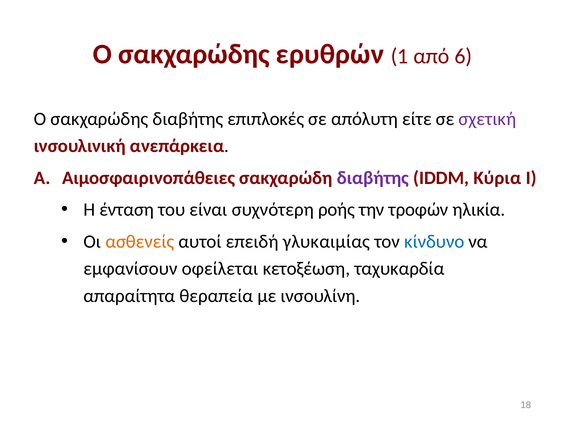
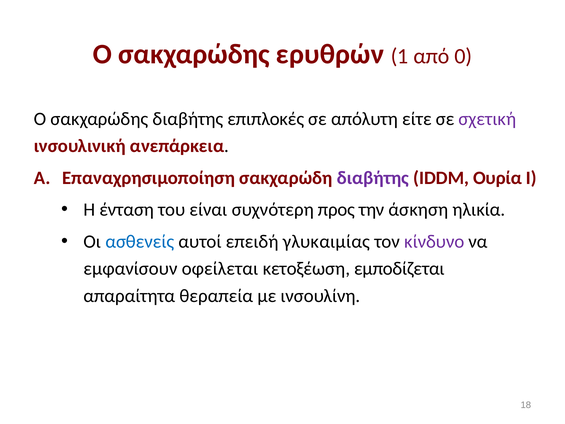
6: 6 -> 0
Αιμοσφαιρινοπάθειες: Αιμοσφαιρινοπάθειες -> Επαναχρησιμοποίηση
Κύρια: Κύρια -> Ουρία
ροής: ροής -> προς
τροφών: τροφών -> άσκηση
ασθενείς colour: orange -> blue
κίνδυνο colour: blue -> purple
ταχυκαρδία: ταχυκαρδία -> εμποδίζεται
